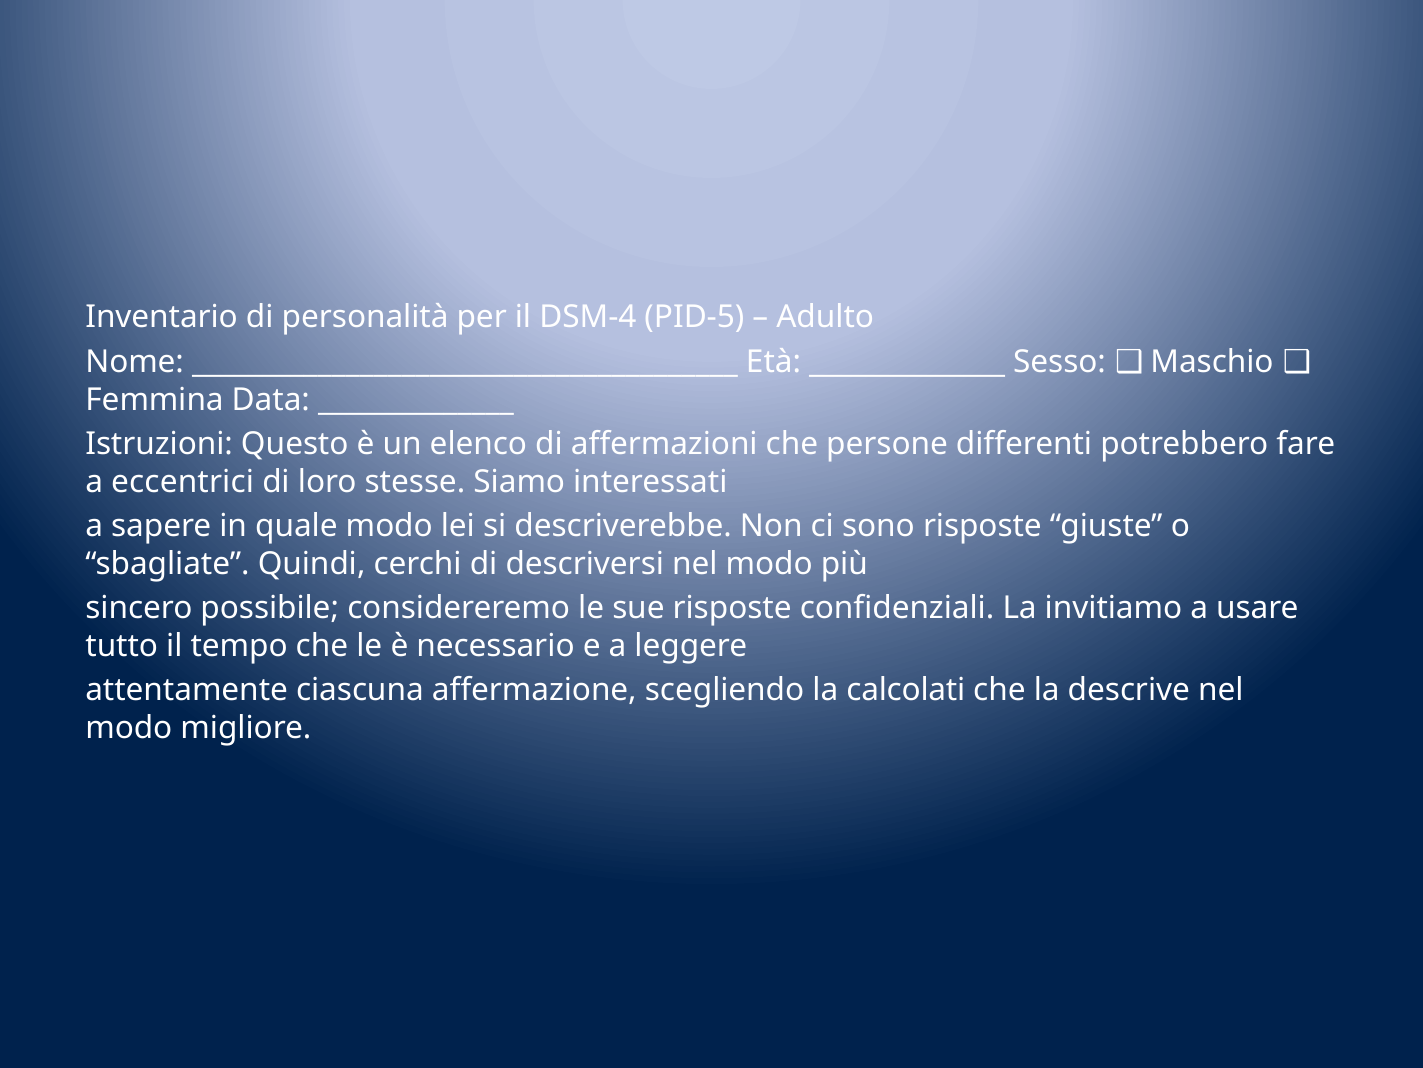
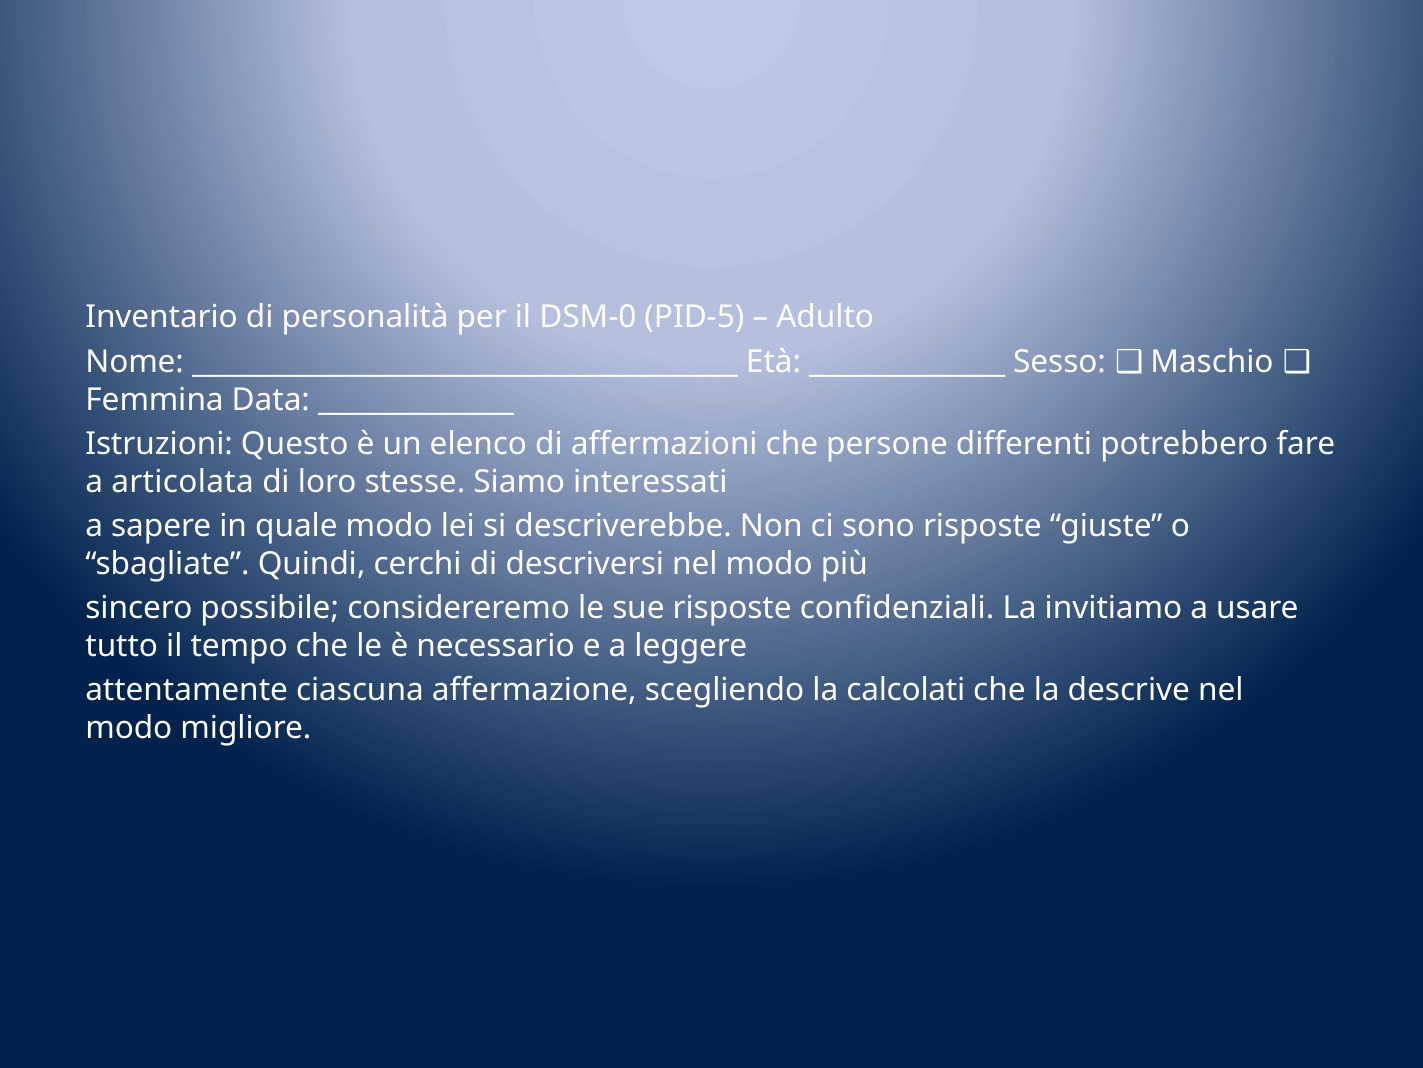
DSM-4: DSM-4 -> DSM-0
eccentrici: eccentrici -> articolata
